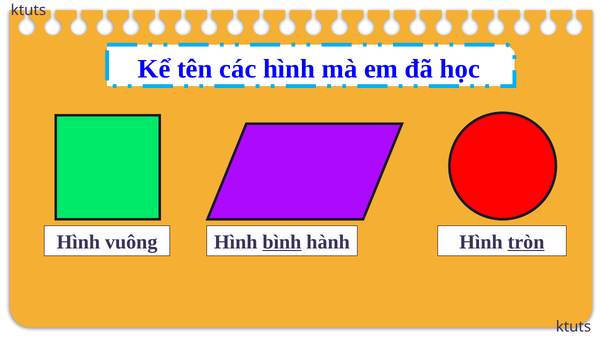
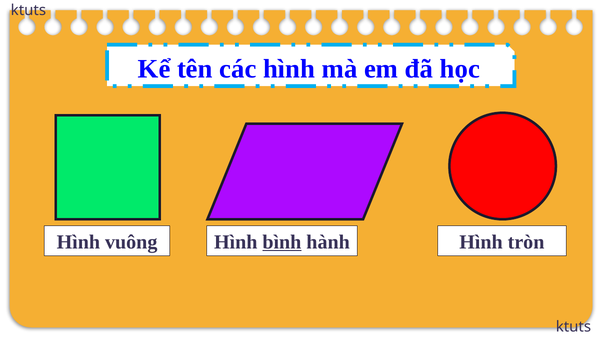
tròn underline: present -> none
